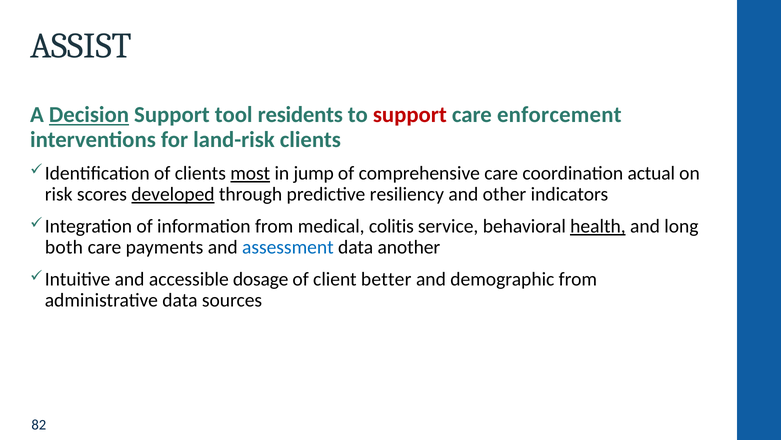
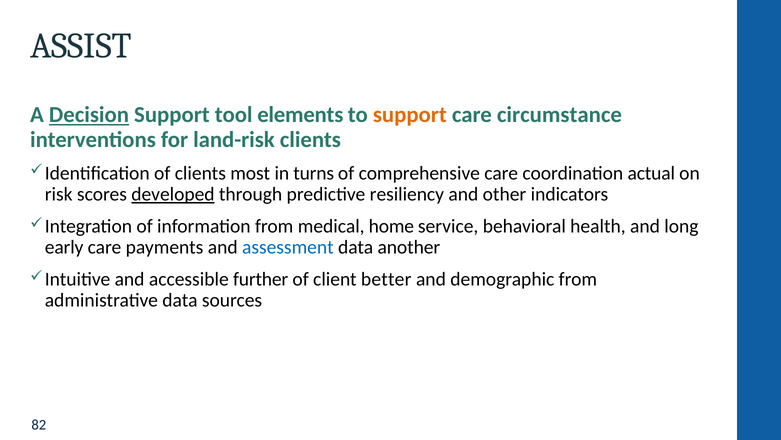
residents: residents -> elements
support at (410, 115) colour: red -> orange
enforcement: enforcement -> circumstance
most underline: present -> none
jump: jump -> turns
colitis: colitis -> home
health underline: present -> none
both: both -> early
dosage: dosage -> further
